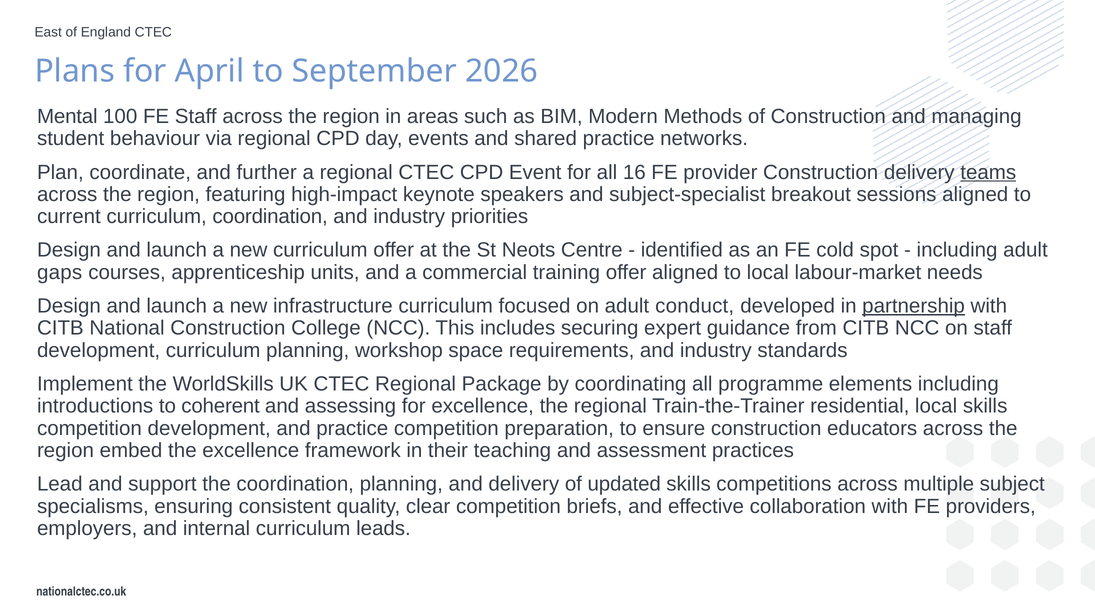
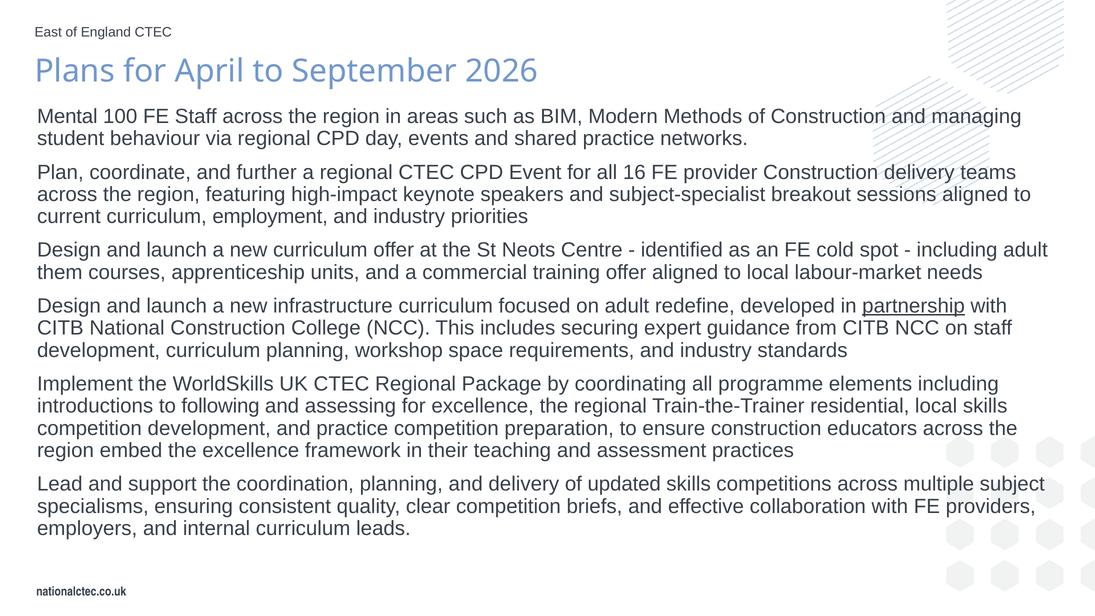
teams underline: present -> none
curriculum coordination: coordination -> employment
gaps: gaps -> them
conduct: conduct -> redefine
coherent: coherent -> following
